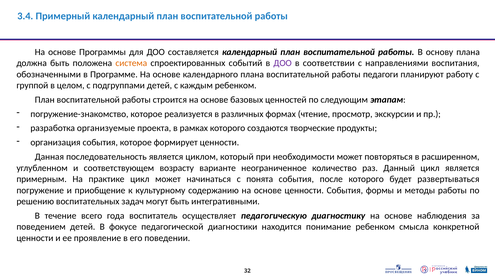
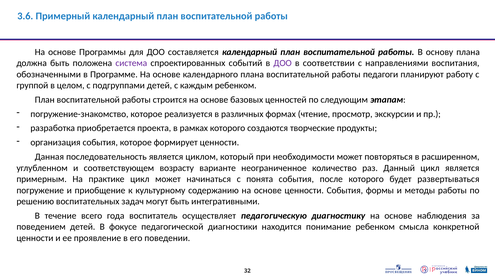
3.4: 3.4 -> 3.6
система colour: orange -> purple
организуемые: организуемые -> приобретается
